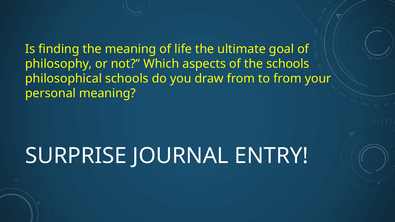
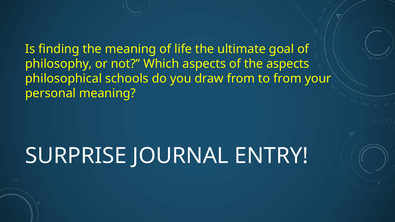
the schools: schools -> aspects
